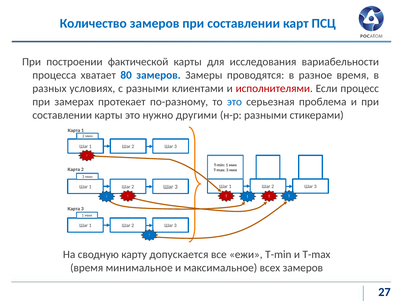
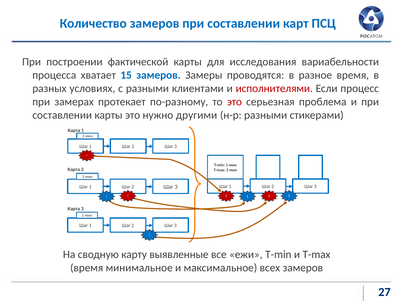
80: 80 -> 15
это at (234, 102) colour: blue -> red
допускается: допускается -> выявленные
